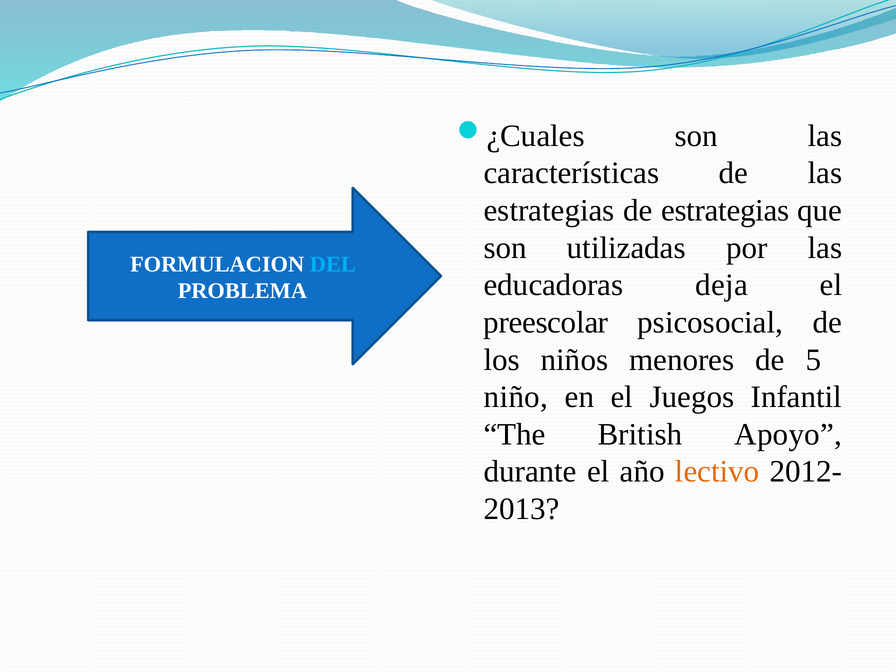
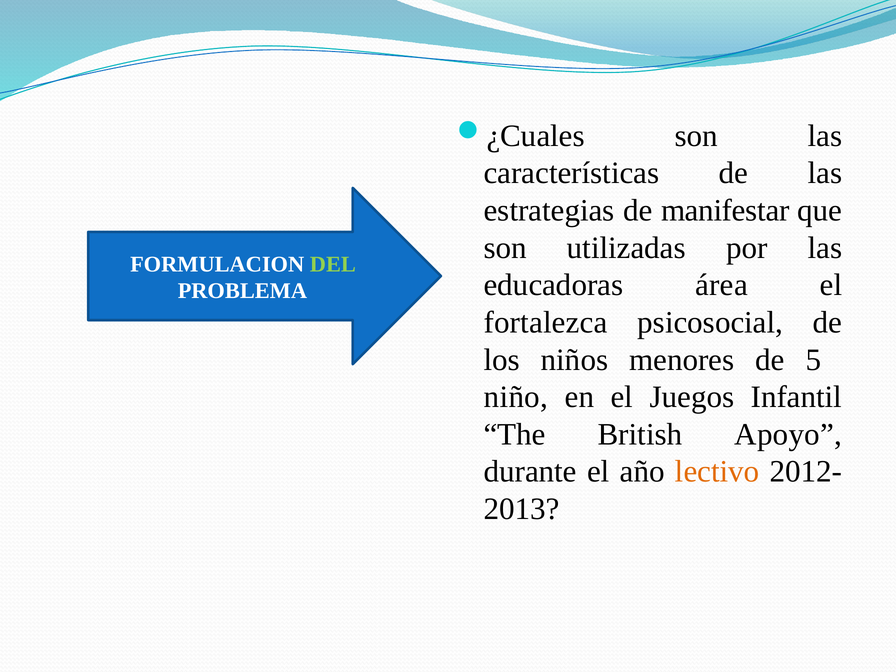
de estrategias: estrategias -> manifestar
DEL colour: light blue -> light green
deja: deja -> área
preescolar: preescolar -> fortalezca
